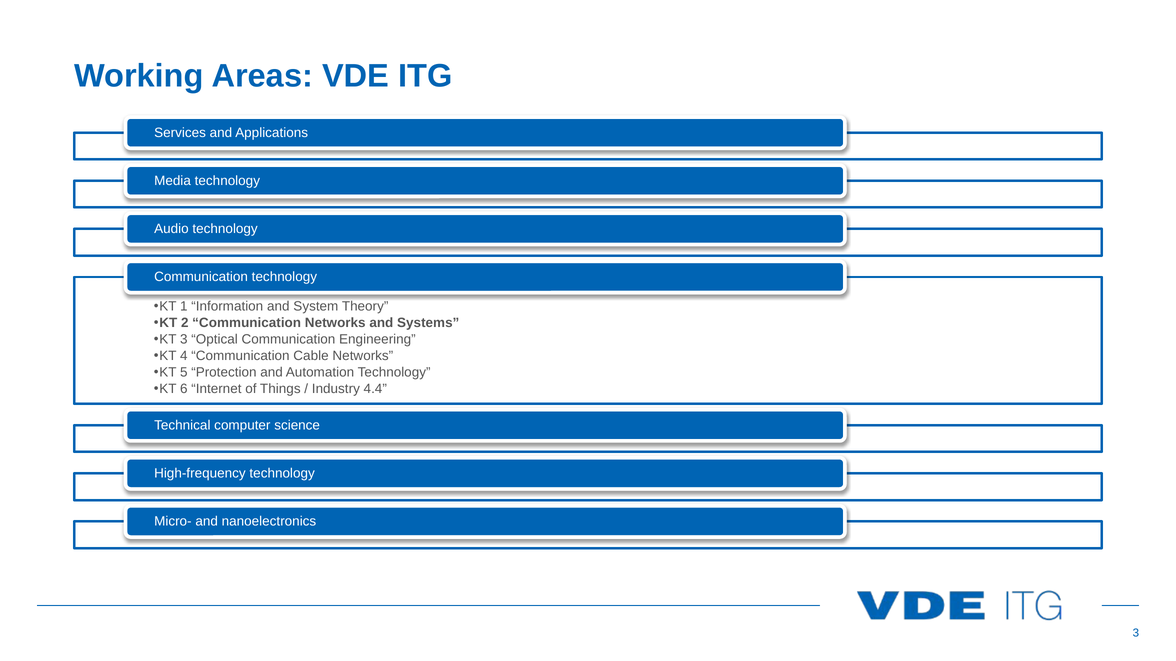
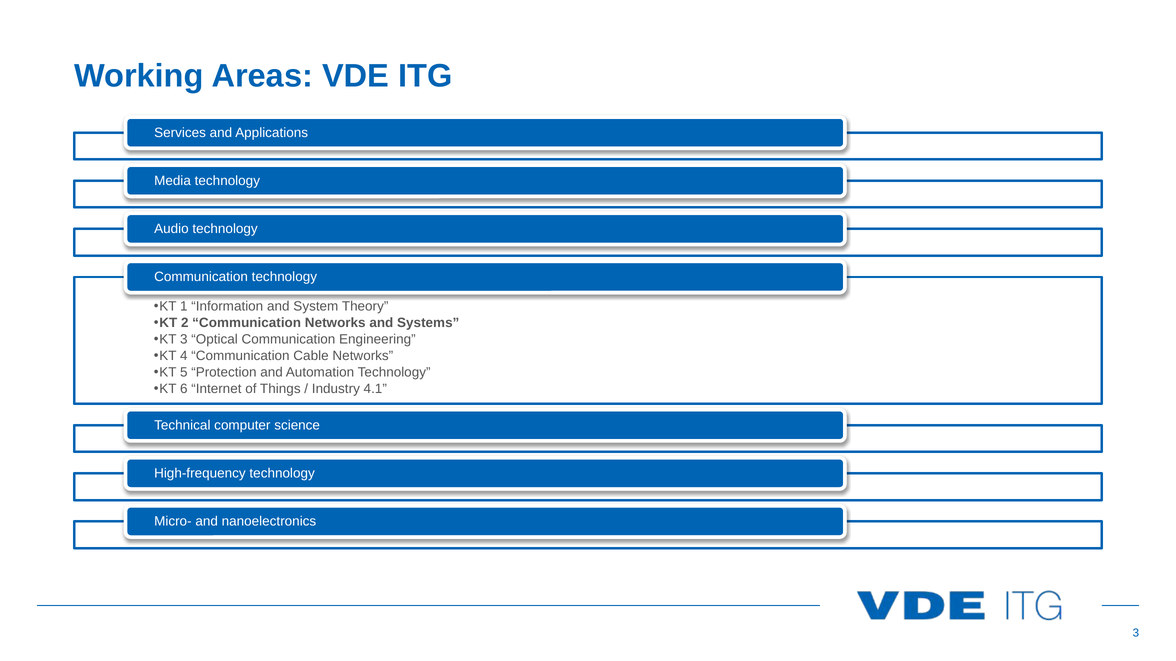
4.4: 4.4 -> 4.1
